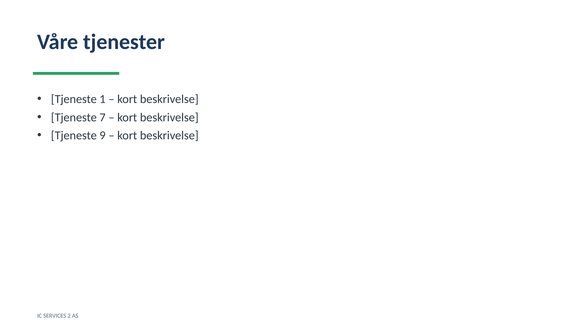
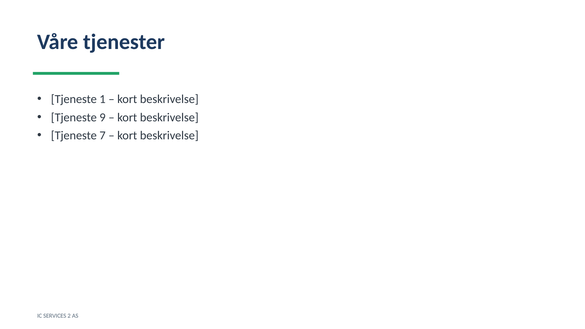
7: 7 -> 9
9: 9 -> 7
